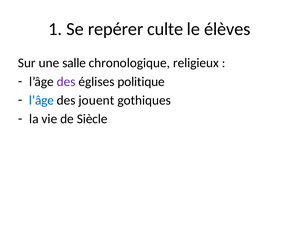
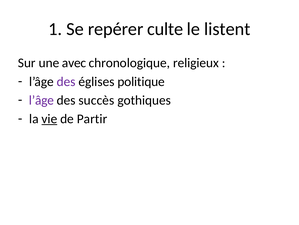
élèves: élèves -> listent
salle: salle -> avec
l’âge at (41, 100) colour: blue -> purple
jouent: jouent -> succès
vie underline: none -> present
Siècle: Siècle -> Partir
